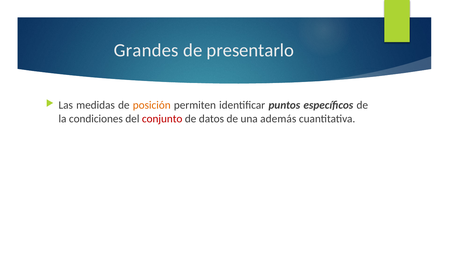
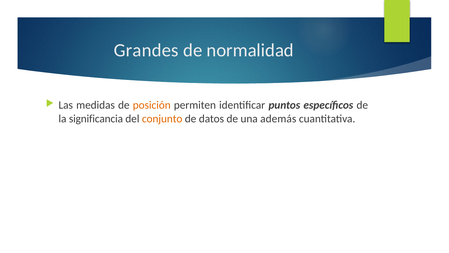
presentarlo: presentarlo -> normalidad
condiciones: condiciones -> significancia
conjunto colour: red -> orange
